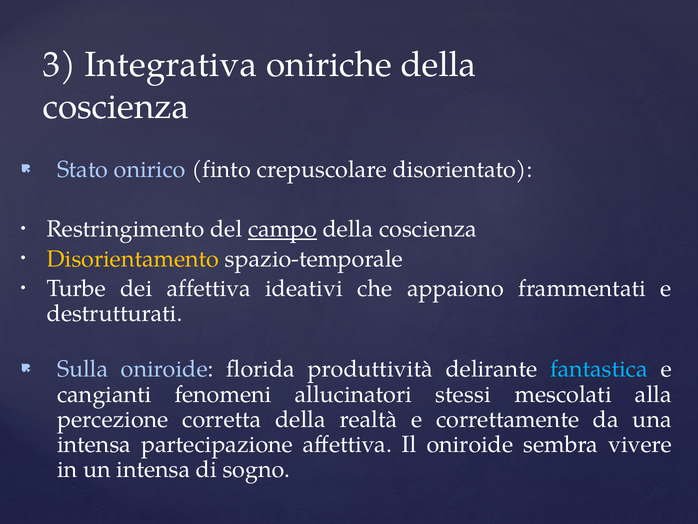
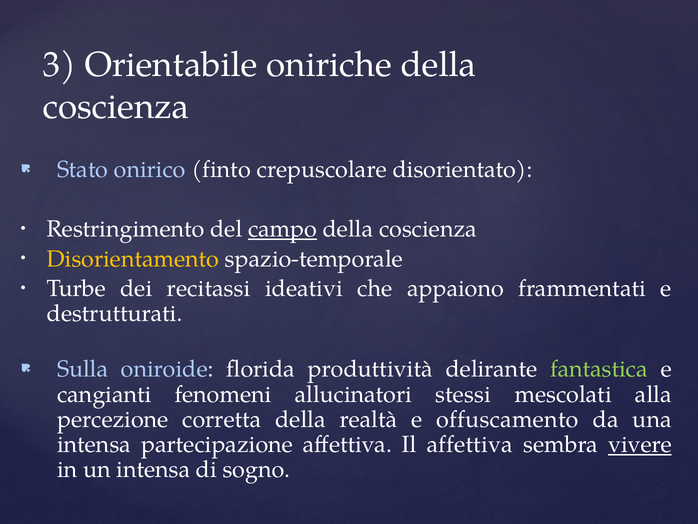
Integrativa: Integrativa -> Orientabile
dei affettiva: affettiva -> recitassi
fantastica colour: light blue -> light green
correttamente: correttamente -> offuscamento
Il oniroide: oniroide -> affettiva
vivere underline: none -> present
